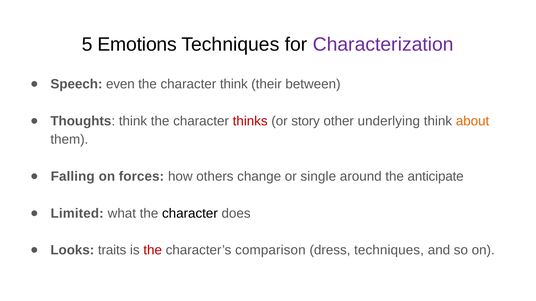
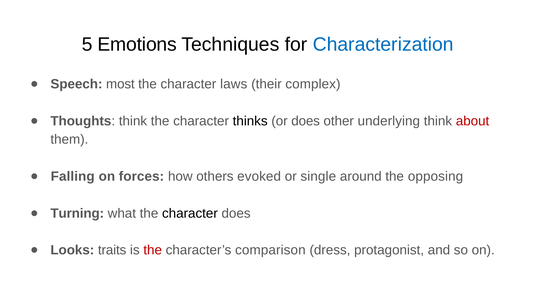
Characterization colour: purple -> blue
even: even -> most
character think: think -> laws
between: between -> complex
thinks colour: red -> black
or story: story -> does
about colour: orange -> red
change: change -> evoked
anticipate: anticipate -> opposing
Limited: Limited -> Turning
dress techniques: techniques -> protagonist
